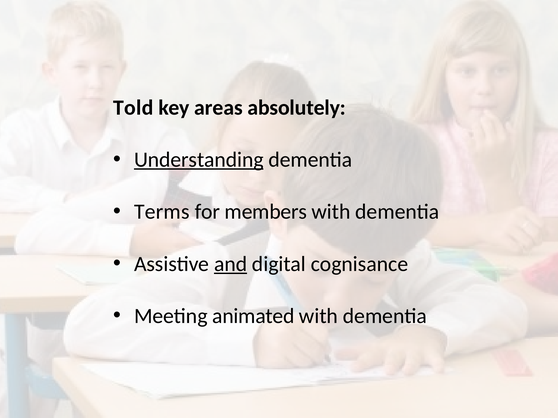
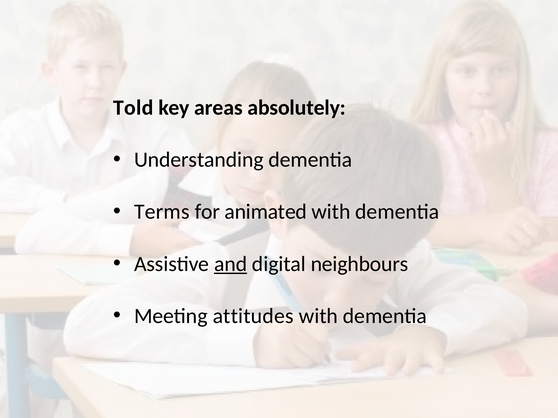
Understanding underline: present -> none
members: members -> animated
cognisance: cognisance -> neighbours
animated: animated -> attitudes
